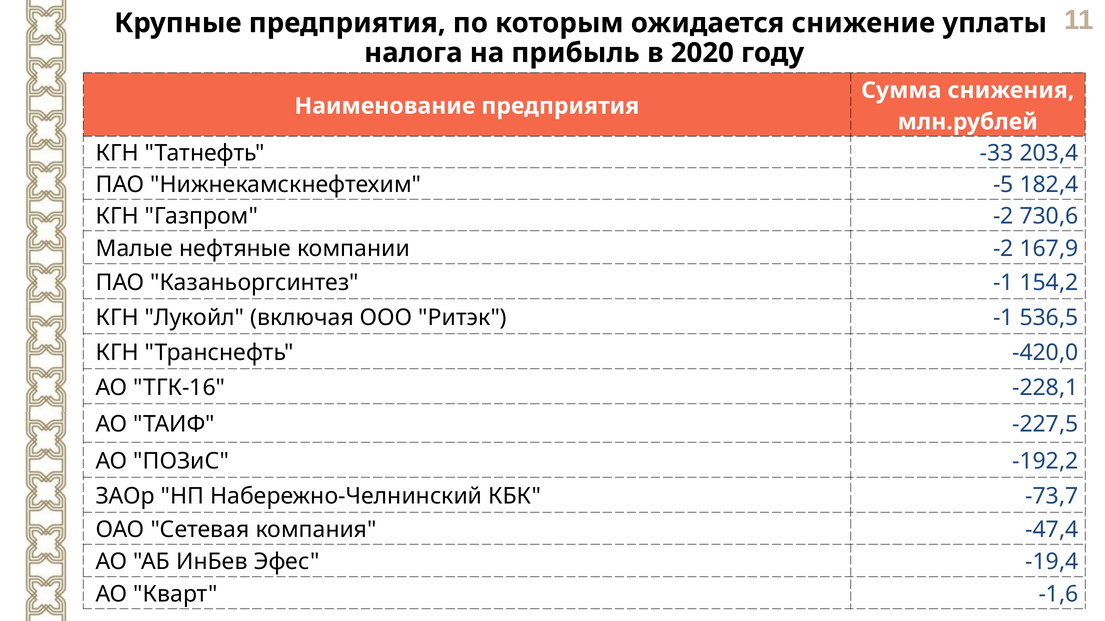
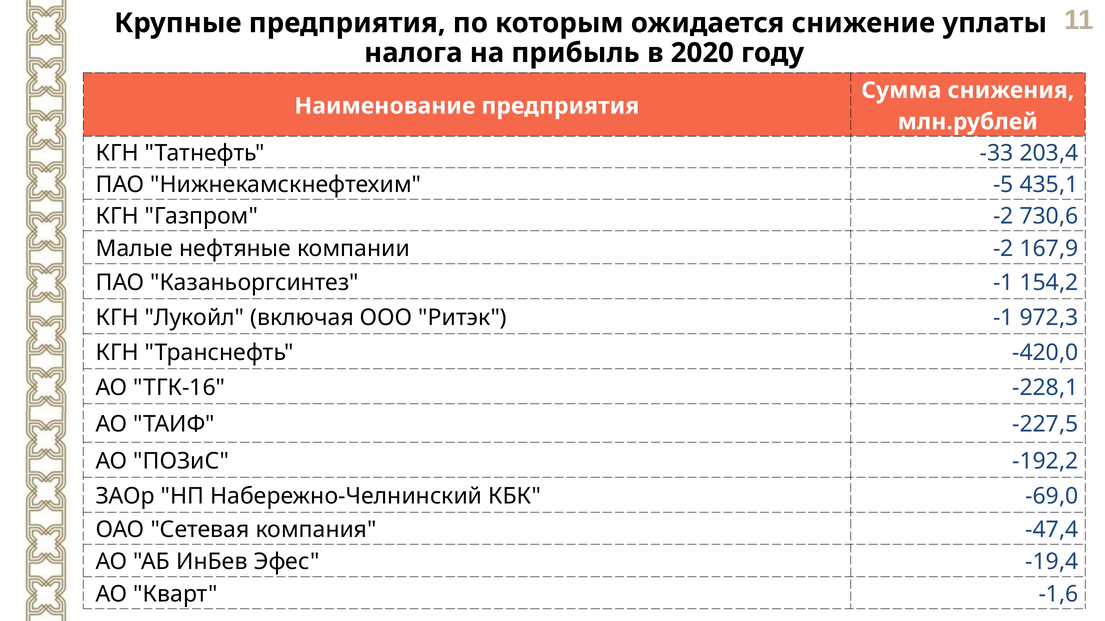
182,4: 182,4 -> 435,1
536,5: 536,5 -> 972,3
-73,7: -73,7 -> -69,0
